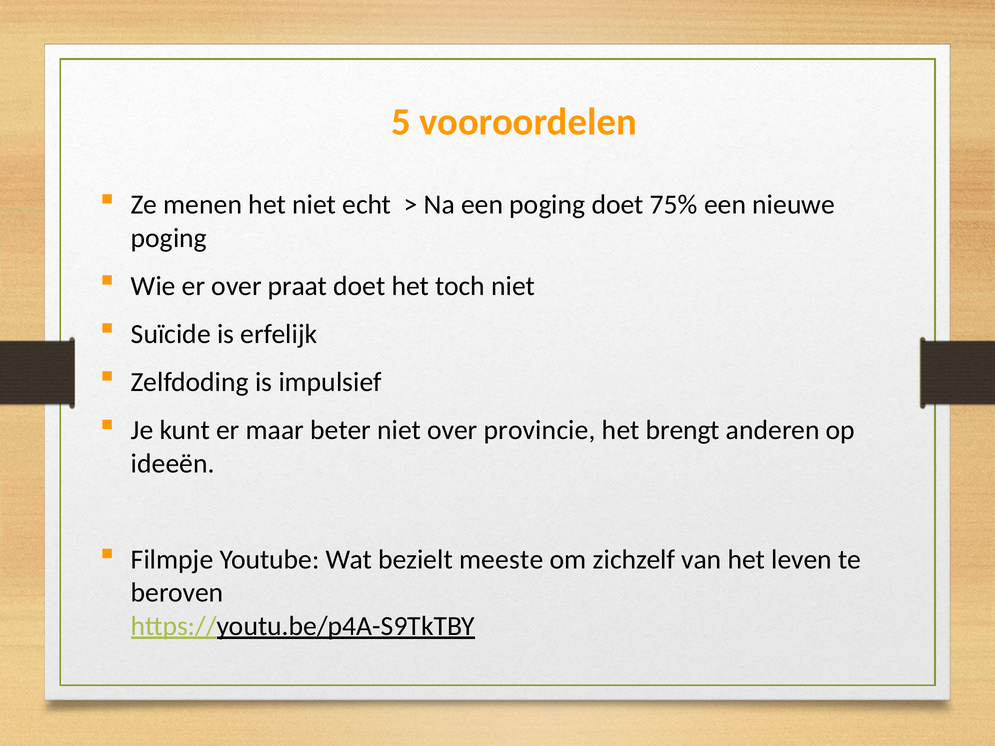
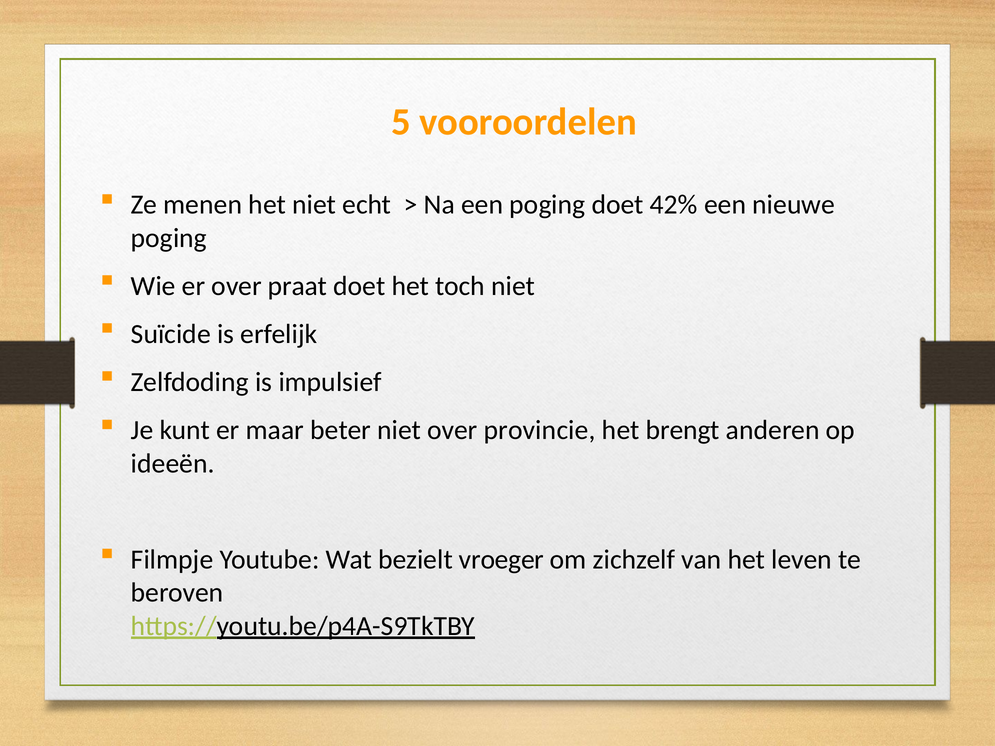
75%: 75% -> 42%
meeste: meeste -> vroeger
